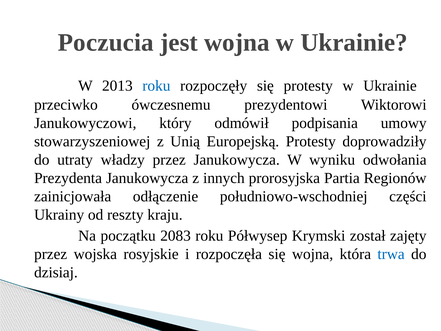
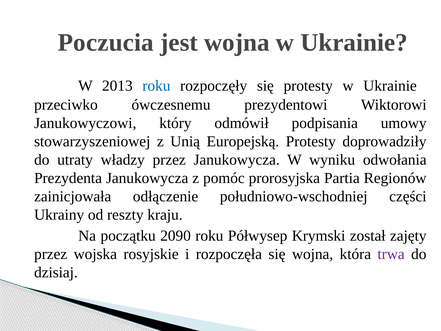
innych: innych -> pomóc
2083: 2083 -> 2090
trwa colour: blue -> purple
